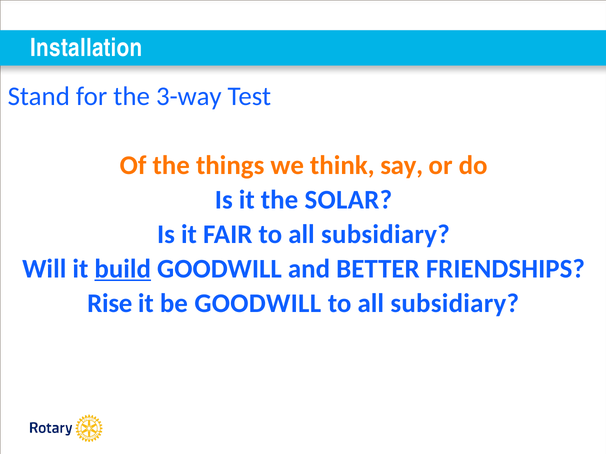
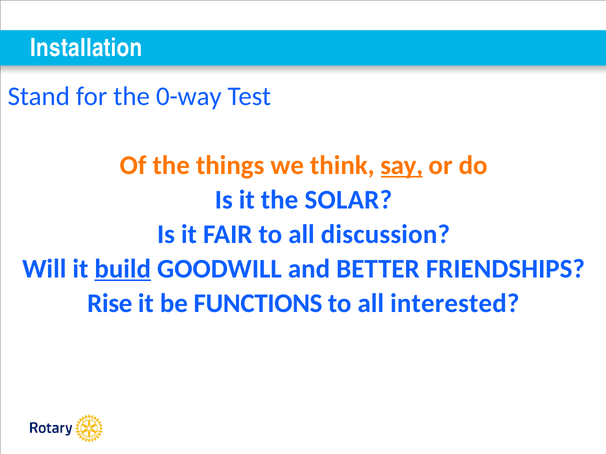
3-way: 3-way -> 0-way
say underline: none -> present
FAIR to all subsidiary: subsidiary -> discussion
be GOODWILL: GOODWILL -> FUNCTIONS
subsidiary at (455, 303): subsidiary -> interested
